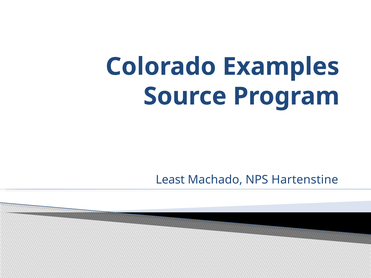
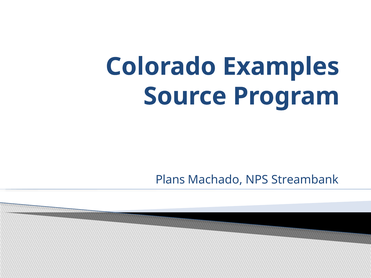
Least: Least -> Plans
Hartenstine: Hartenstine -> Streambank
